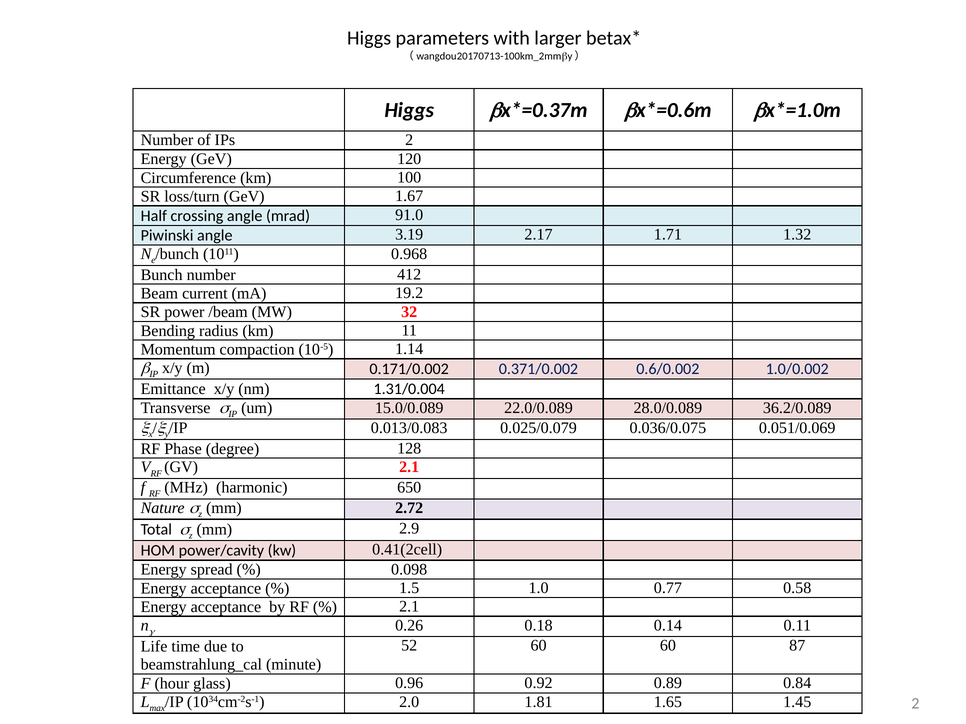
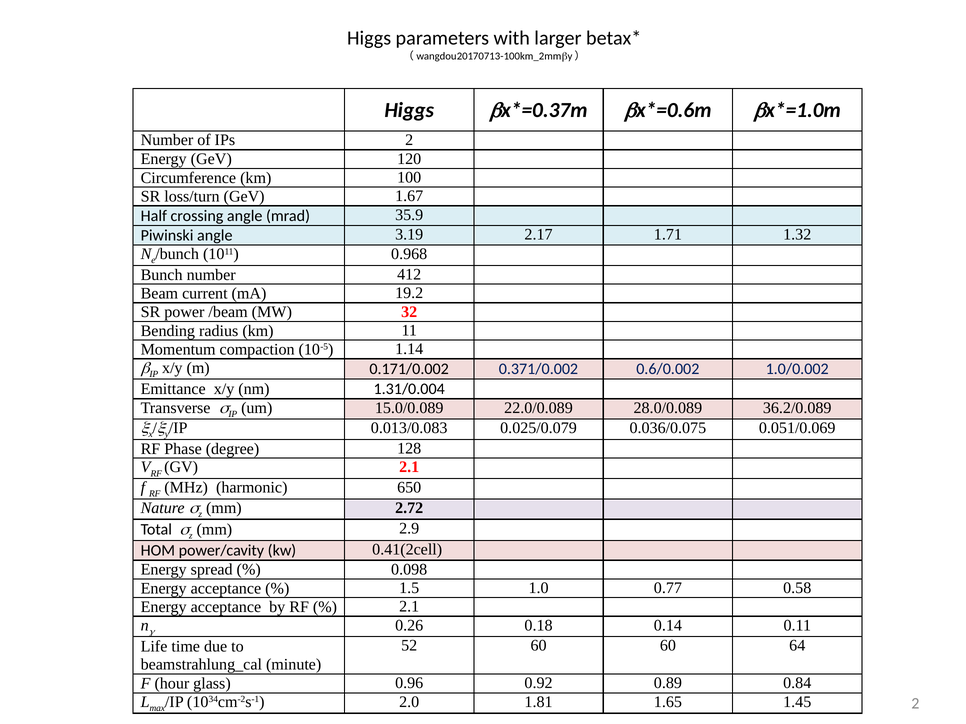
91.0: 91.0 -> 35.9
87: 87 -> 64
